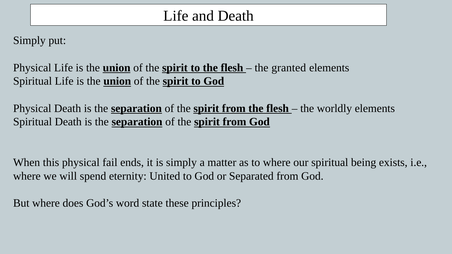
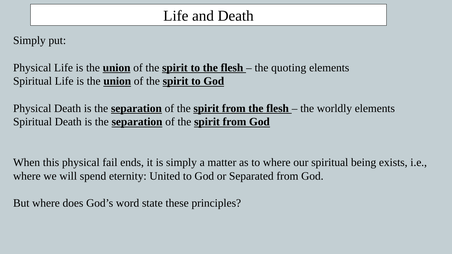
granted: granted -> quoting
